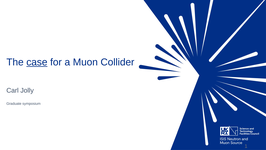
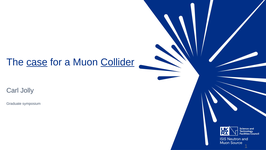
Collider underline: none -> present
